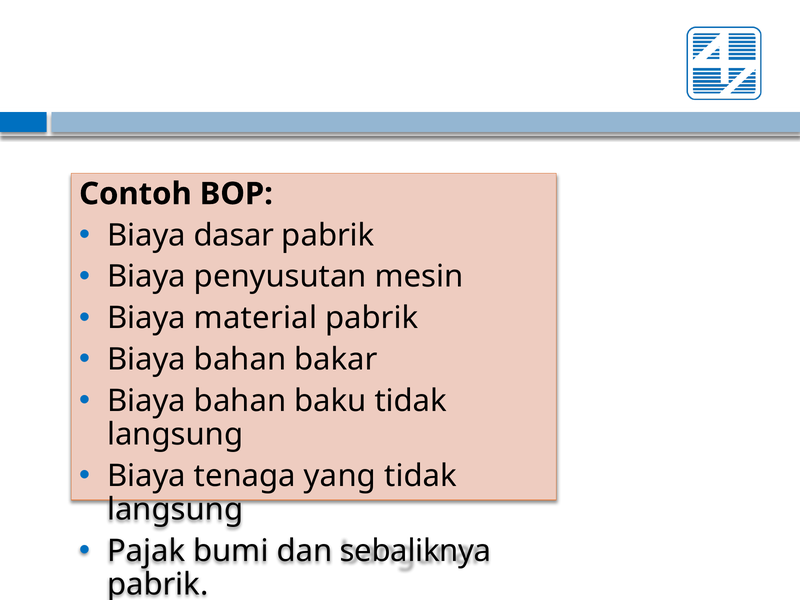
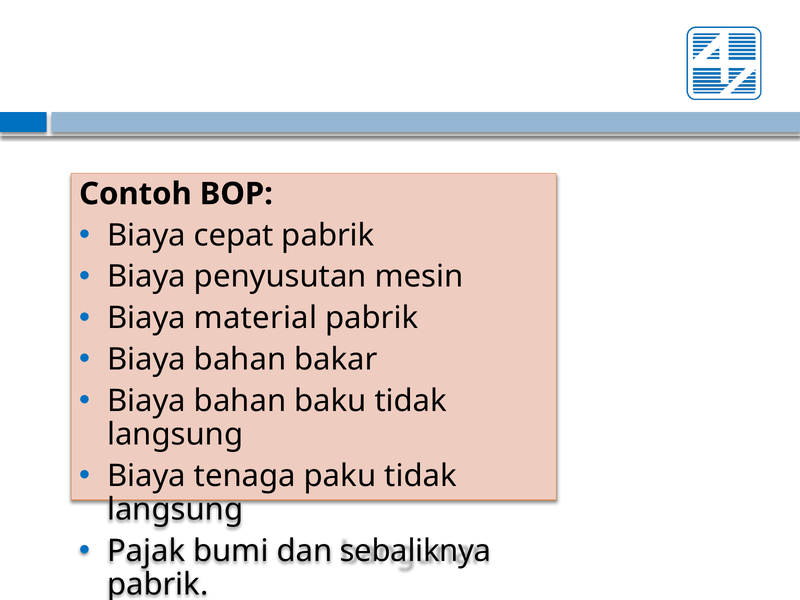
dasar: dasar -> cepat
yang: yang -> paku
